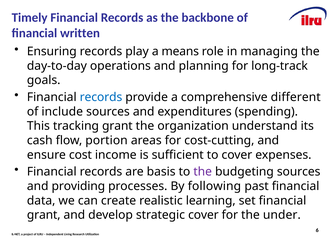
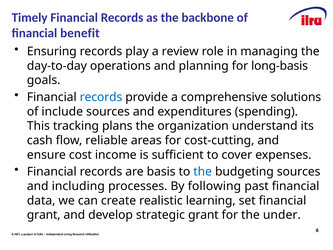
written: written -> benefit
means: means -> review
long-track: long-track -> long-basis
different: different -> solutions
tracking grant: grant -> plans
portion: portion -> reliable
the at (203, 172) colour: purple -> blue
providing: providing -> including
strategic cover: cover -> grant
